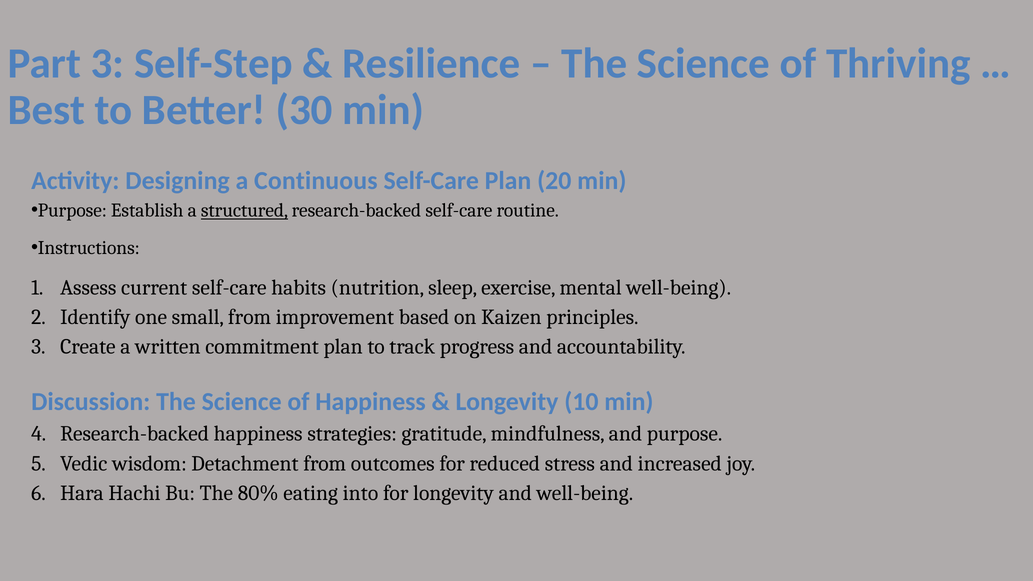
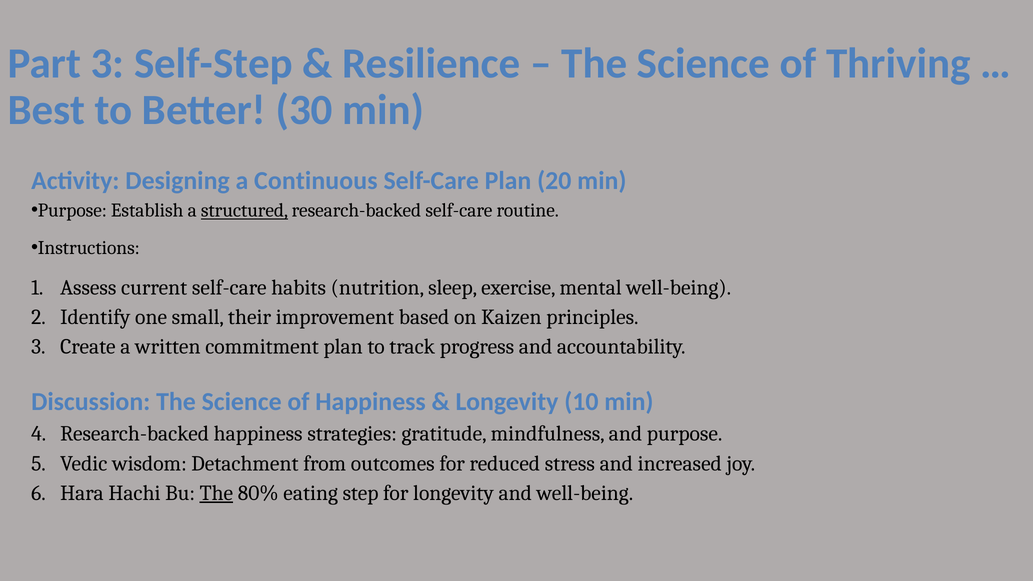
small from: from -> their
The at (216, 493) underline: none -> present
into: into -> step
